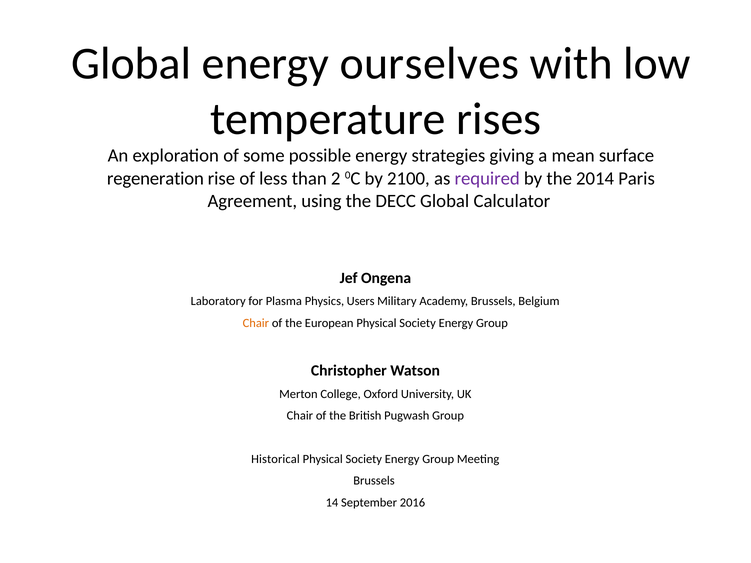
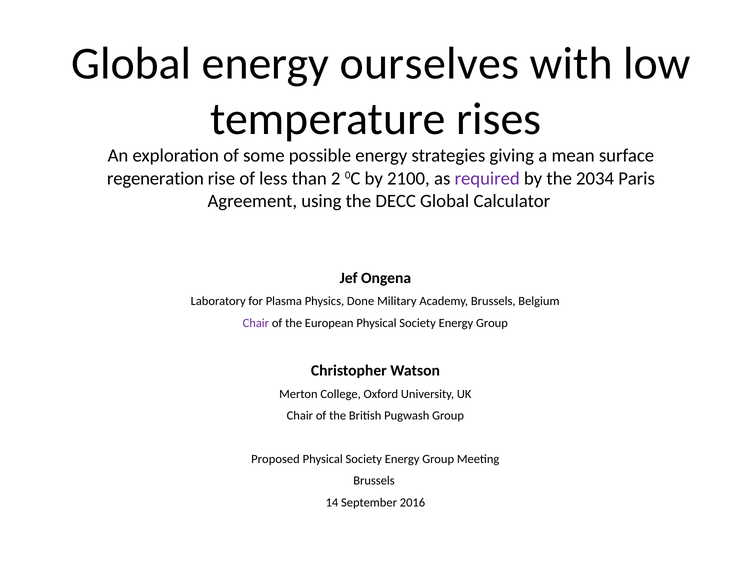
2014: 2014 -> 2034
Users: Users -> Done
Chair at (256, 323) colour: orange -> purple
Historical: Historical -> Proposed
